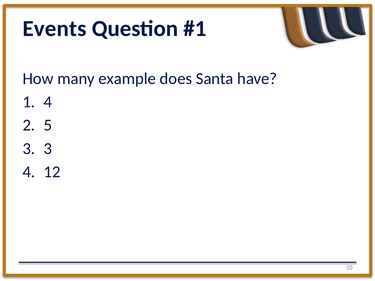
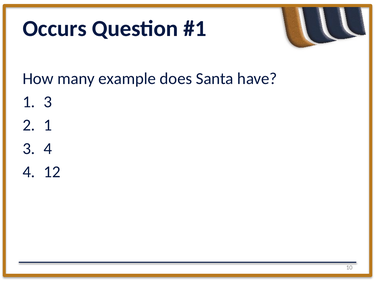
Events: Events -> Occurs
4 at (48, 102): 4 -> 3
5 at (48, 125): 5 -> 1
3 at (48, 149): 3 -> 4
